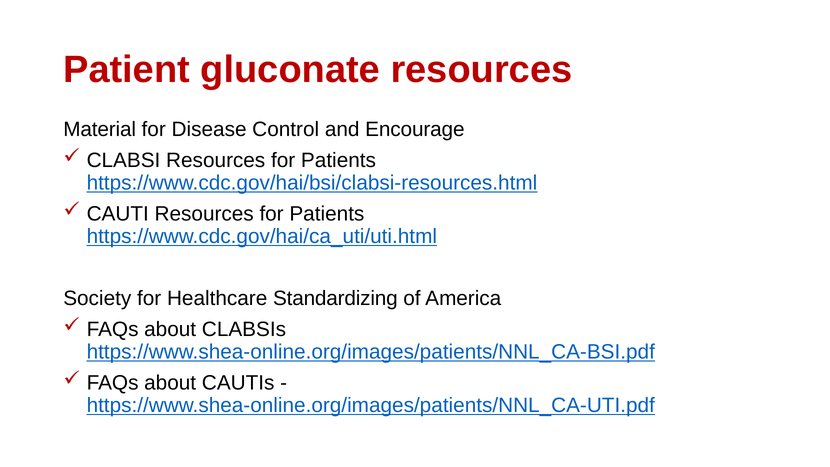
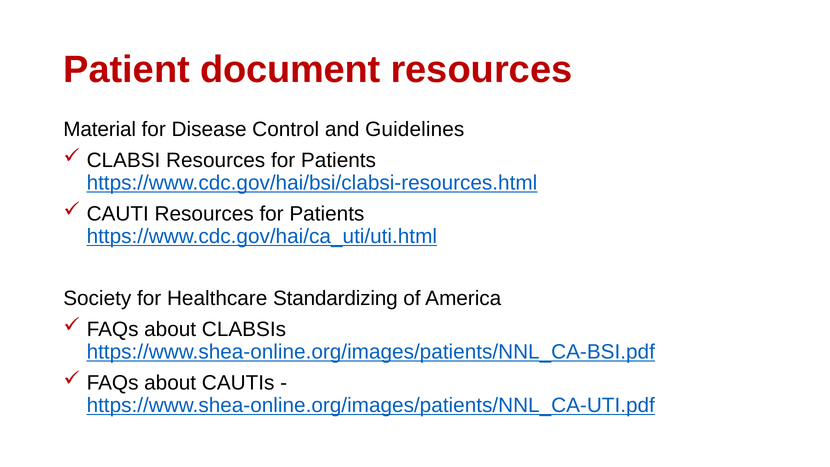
gluconate: gluconate -> document
Encourage: Encourage -> Guidelines
